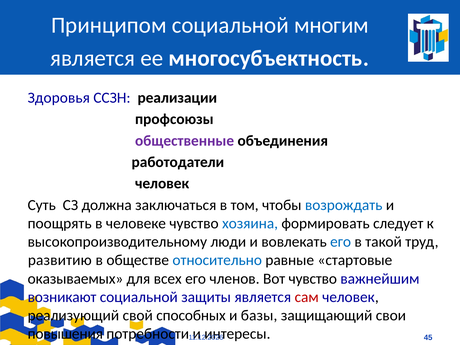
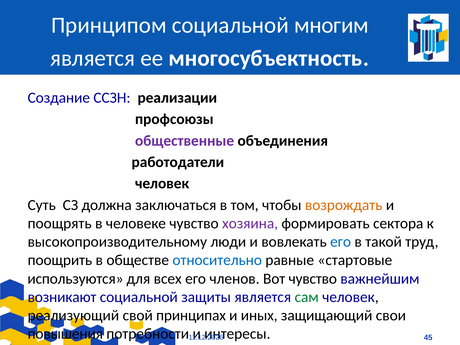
Здоровья: Здоровья -> Создание
возрождать colour: blue -> orange
хозяина colour: blue -> purple
следует: следует -> сектора
развитию: развитию -> поощрить
оказываемых: оказываемых -> используются
сам colour: red -> green
способных: способных -> принципах
базы: базы -> иных
